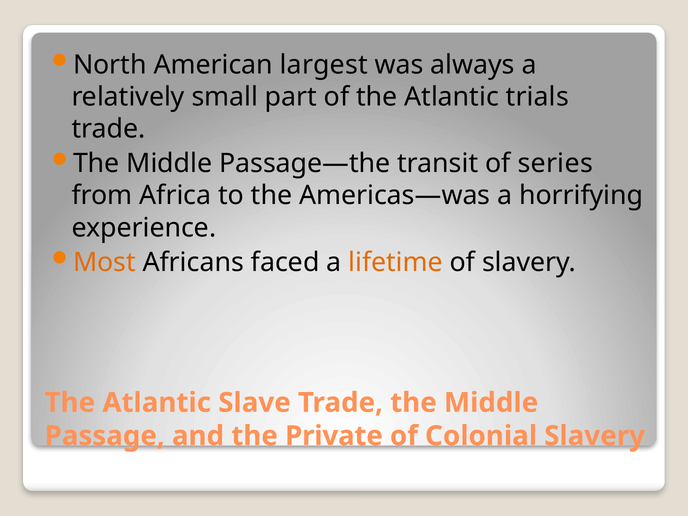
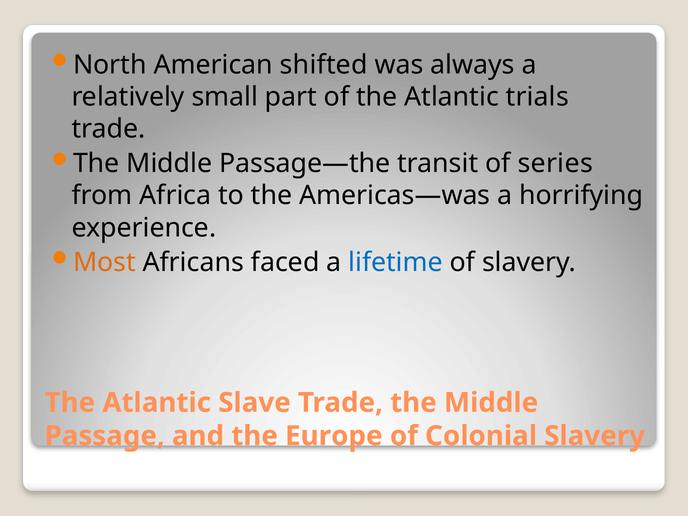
largest: largest -> shifted
lifetime colour: orange -> blue
Private: Private -> Europe
